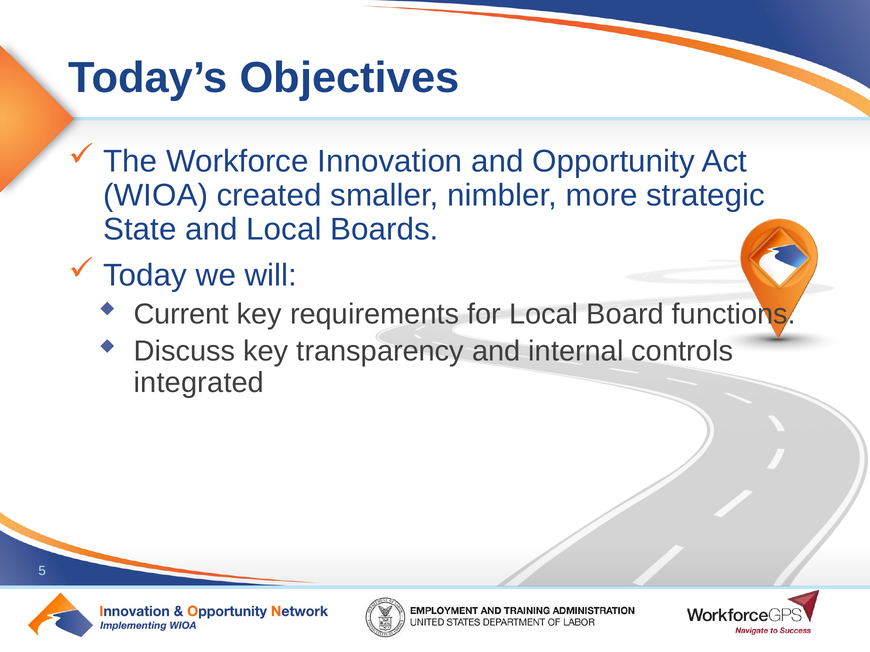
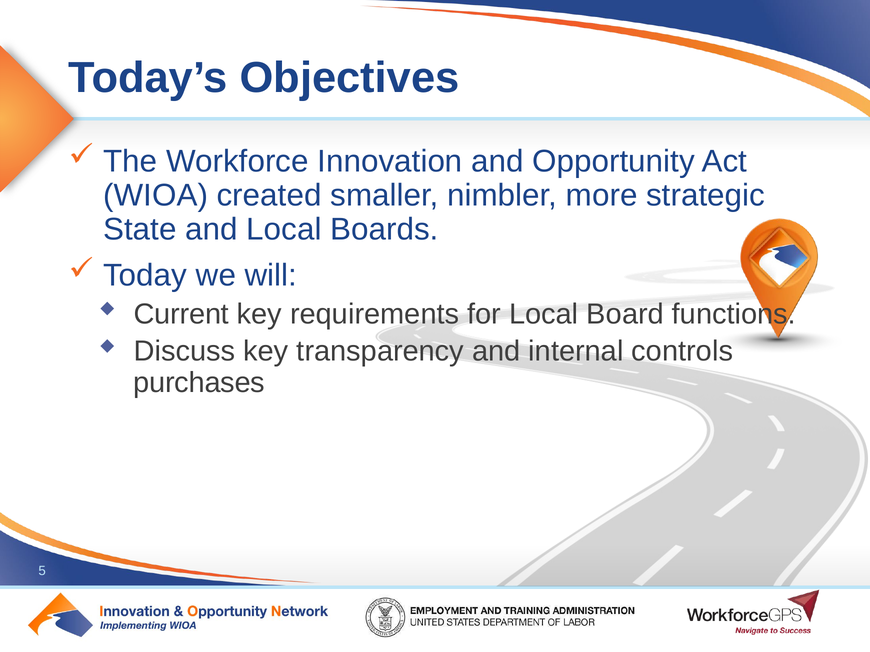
integrated: integrated -> purchases
